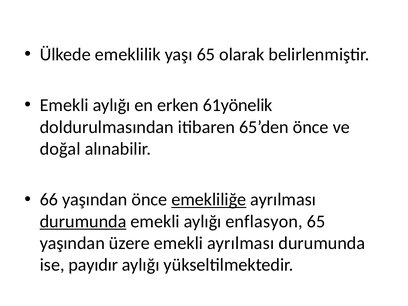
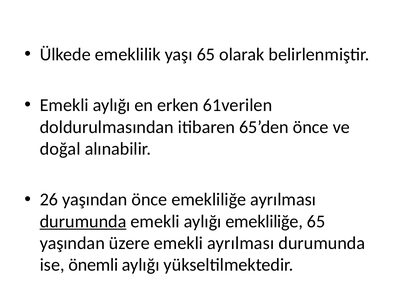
61yönelik: 61yönelik -> 61verilen
66: 66 -> 26
emekliliğe at (209, 200) underline: present -> none
aylığı enflasyon: enflasyon -> emekliliğe
payıdır: payıdır -> önemli
